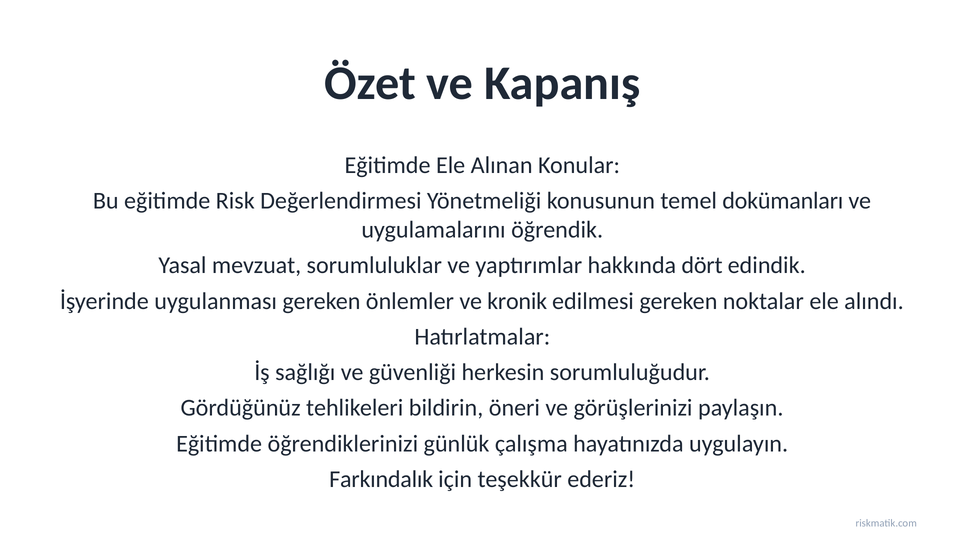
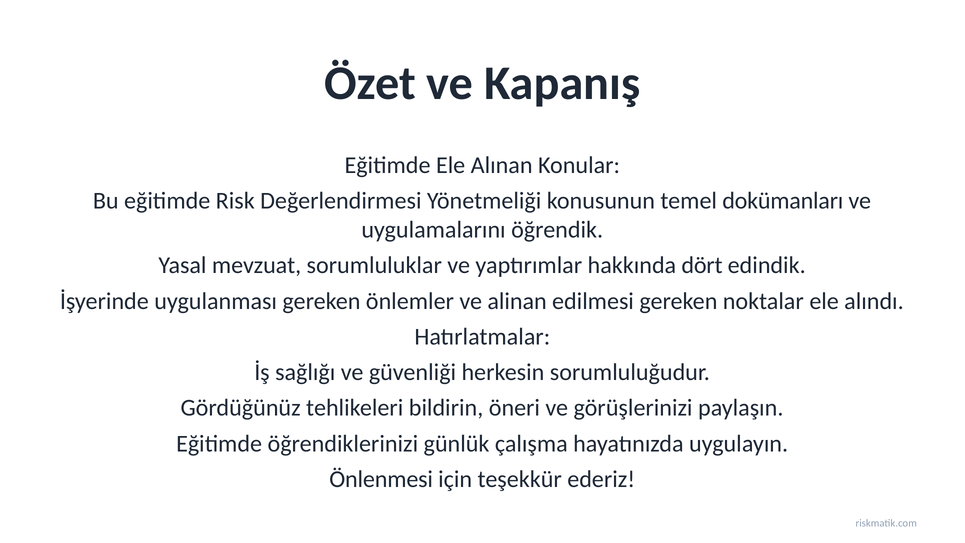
kronik: kronik -> alinan
Farkındalık: Farkındalık -> Önlenmesi
